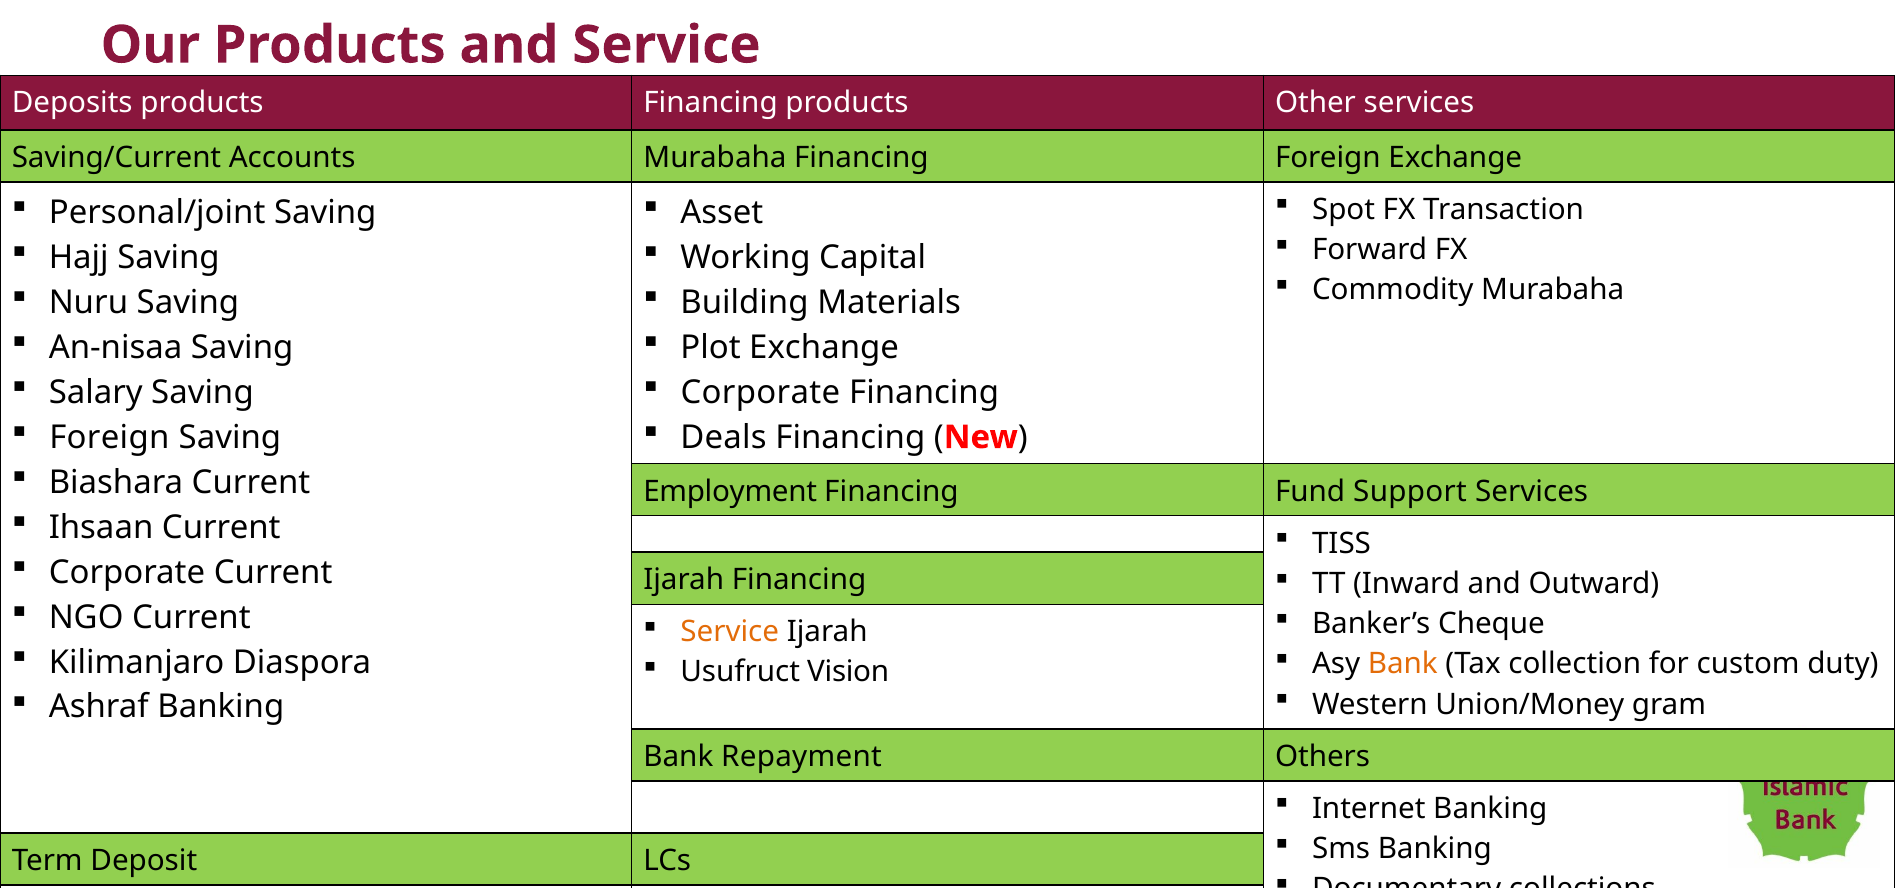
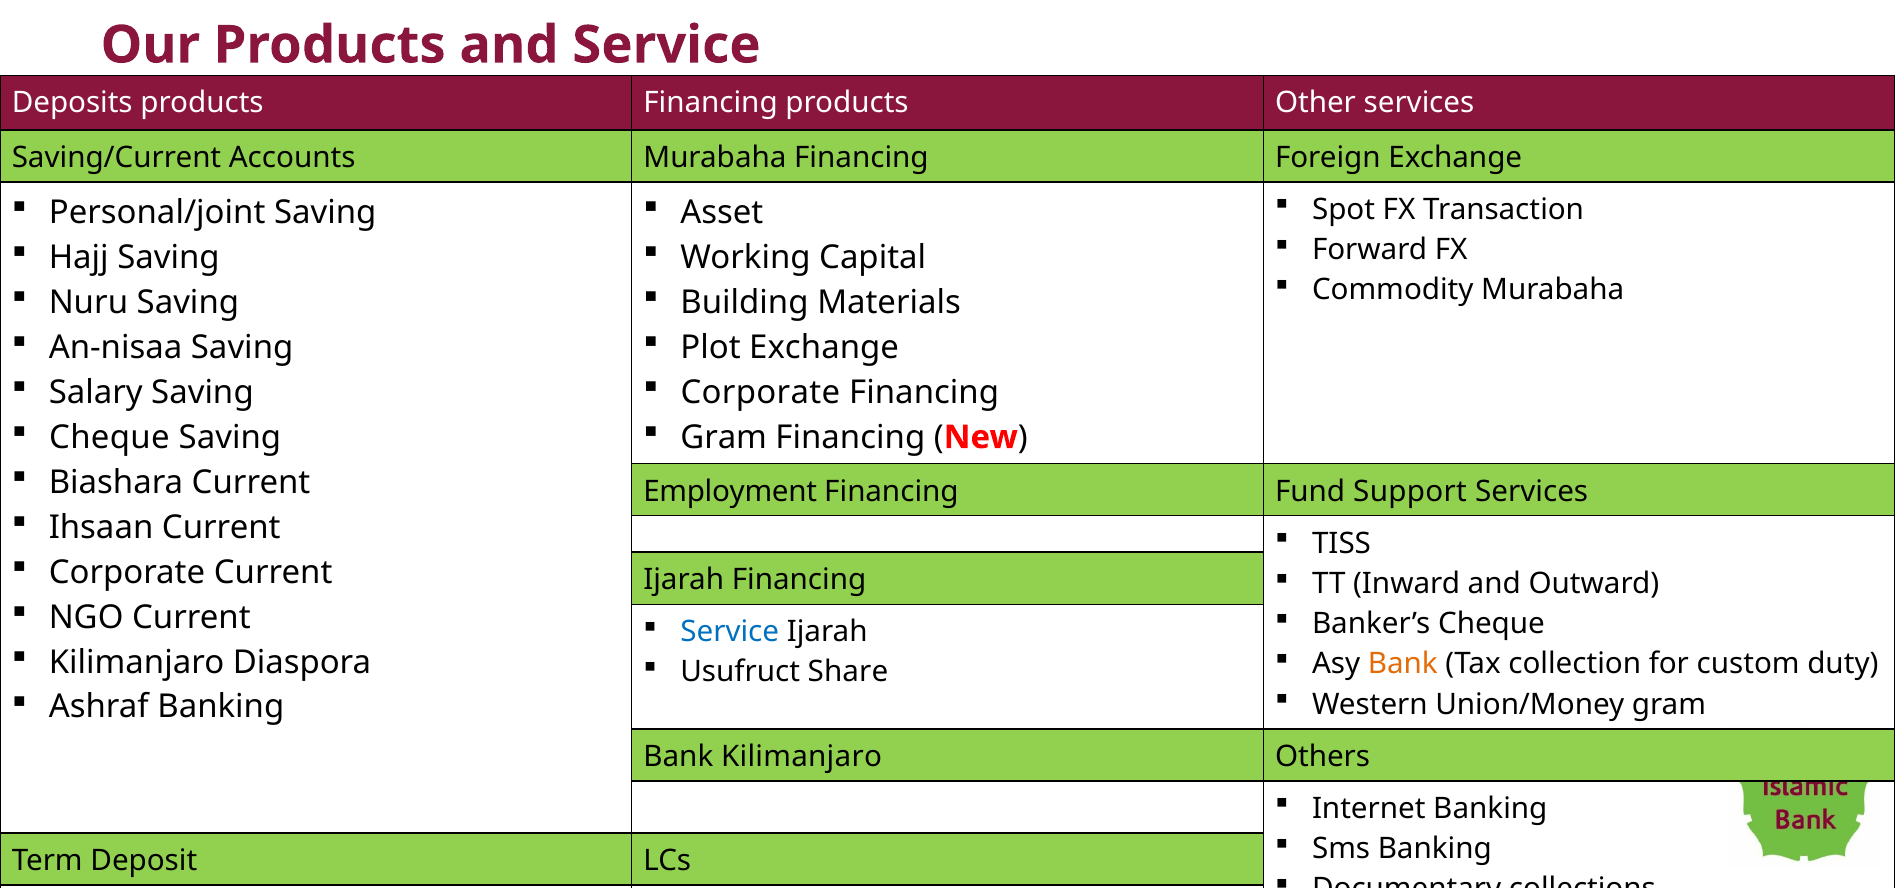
Foreign at (109, 437): Foreign -> Cheque
Deals at (724, 437): Deals -> Gram
Service at (730, 632) colour: orange -> blue
Vision: Vision -> Share
Bank Repayment: Repayment -> Kilimanjaro
